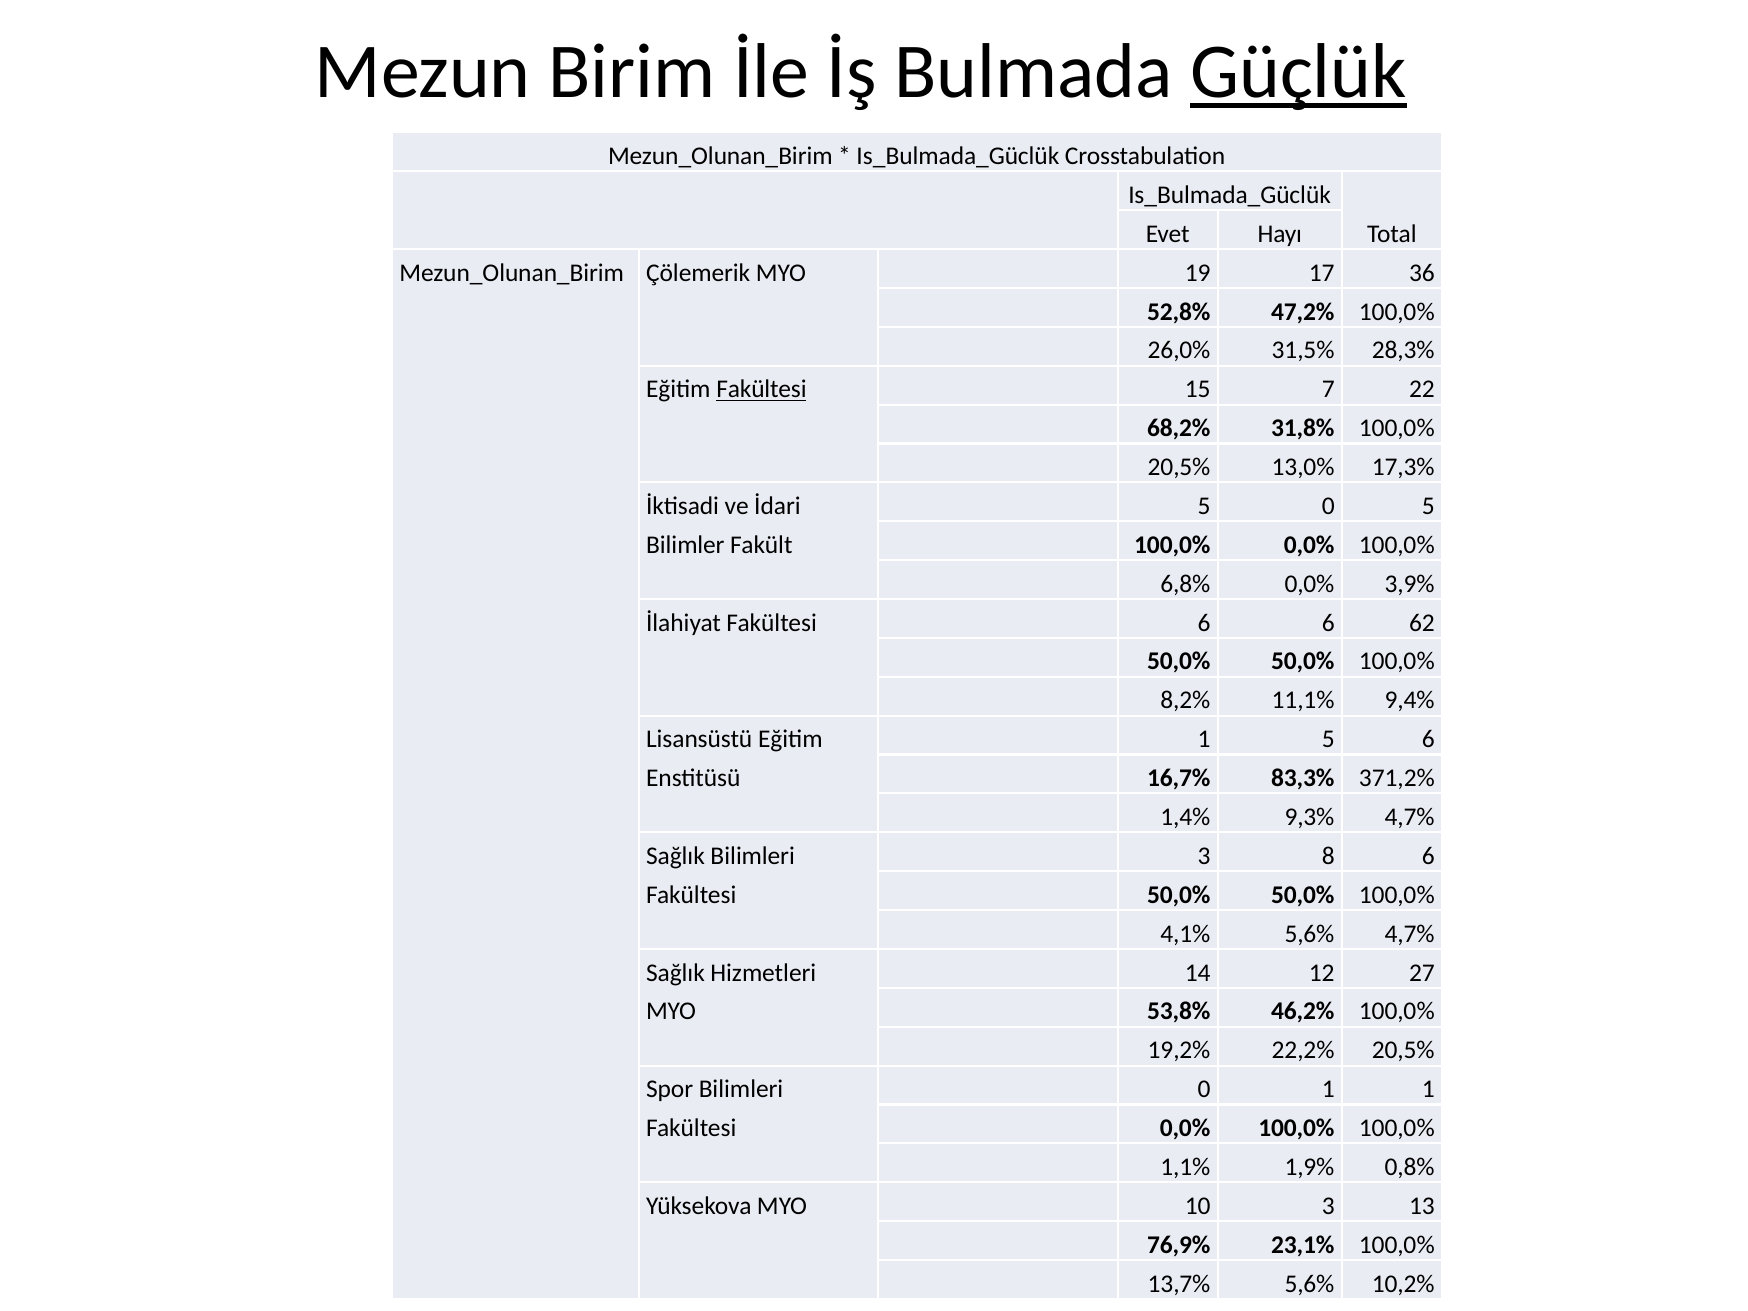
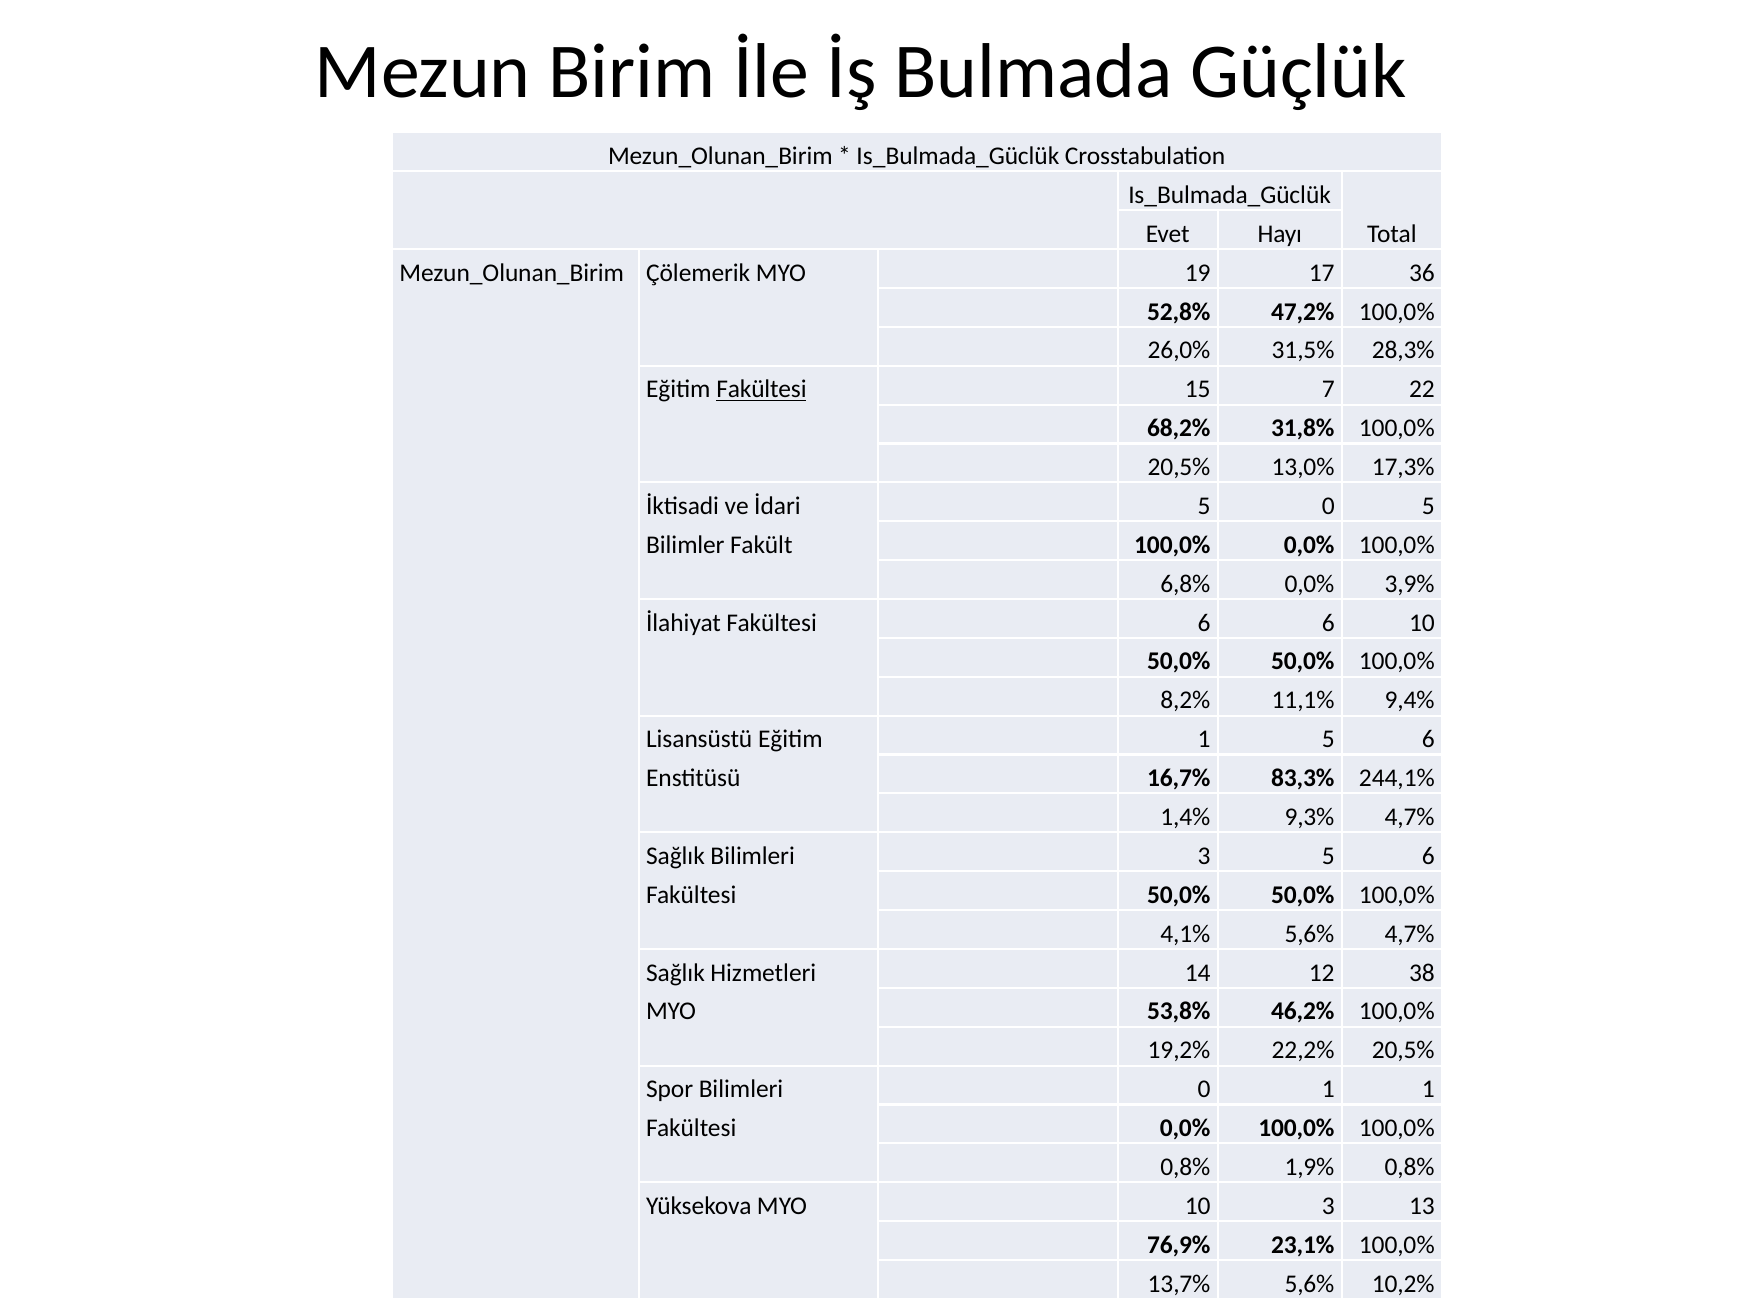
Güçlük underline: present -> none
6 62: 62 -> 10
371,2%: 371,2% -> 244,1%
3 8: 8 -> 5
27: 27 -> 38
1,1% at (1185, 1167): 1,1% -> 0,8%
